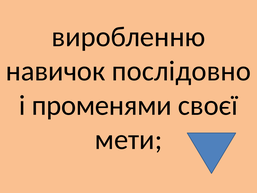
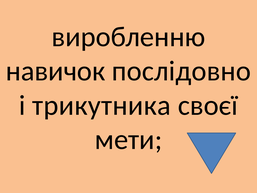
променями: променями -> трикутника
